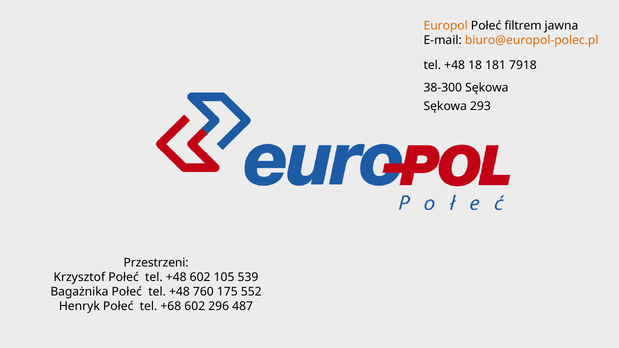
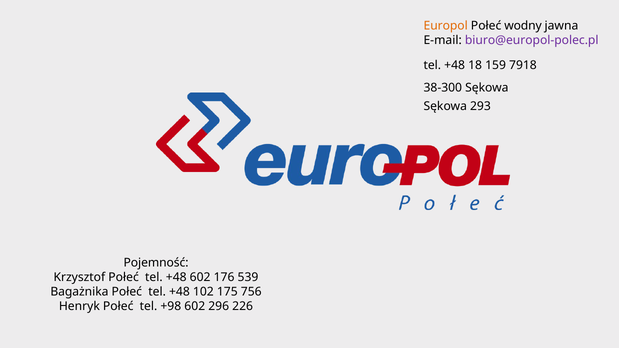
filtrem: filtrem -> wodny
biuro@europol-polec.pl colour: orange -> purple
181: 181 -> 159
Przestrzeni: Przestrzeni -> Pojemność
105: 105 -> 176
760: 760 -> 102
552: 552 -> 756
+68: +68 -> +98
487: 487 -> 226
